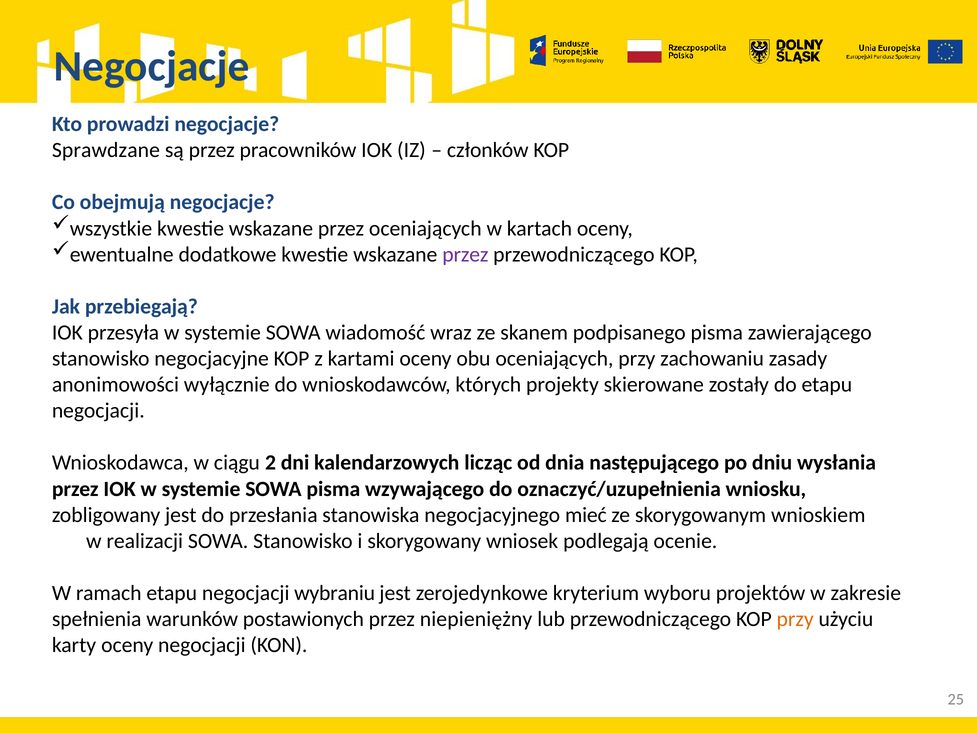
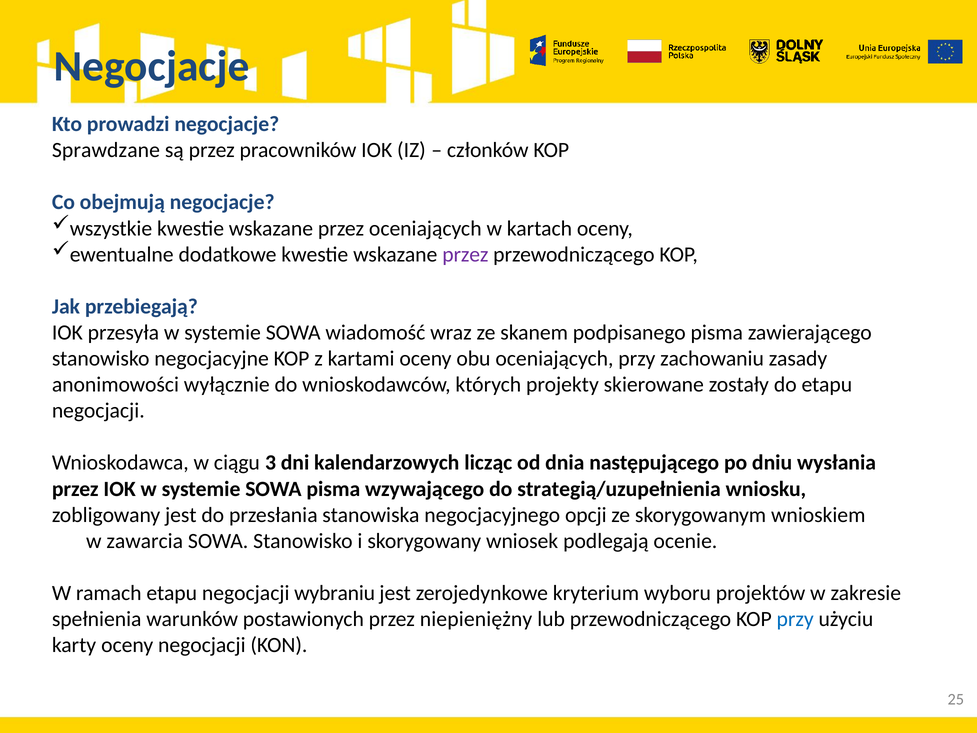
2: 2 -> 3
oznaczyć/uzupełnienia: oznaczyć/uzupełnienia -> strategią/uzupełnienia
mieć: mieć -> opcji
realizacji: realizacji -> zawarcia
przy at (795, 619) colour: orange -> blue
